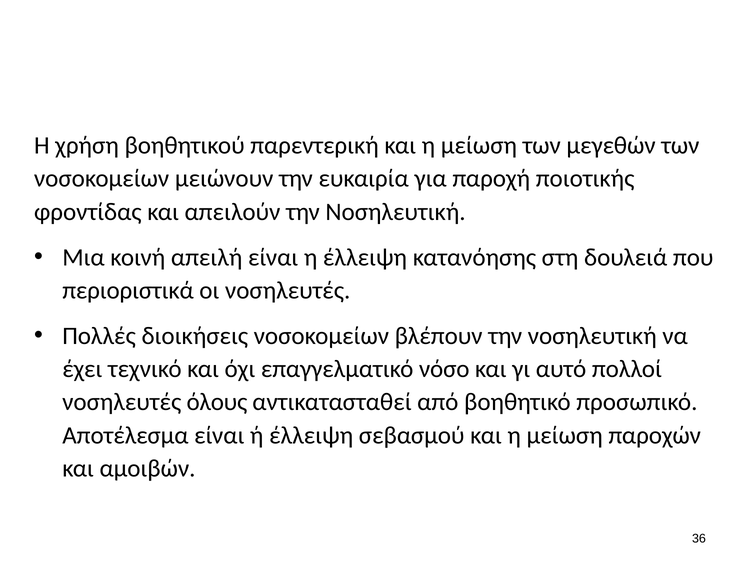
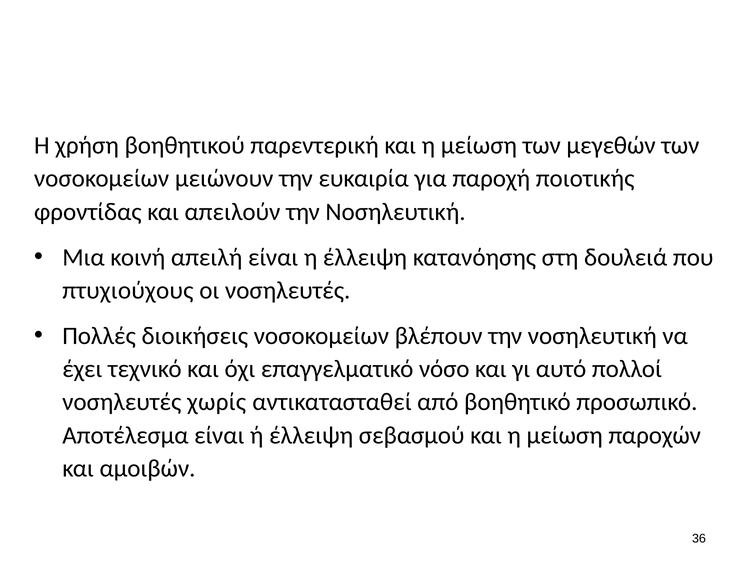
περιοριστικά: περιοριστικά -> πτυχιούχους
όλους: όλους -> χωρίς
